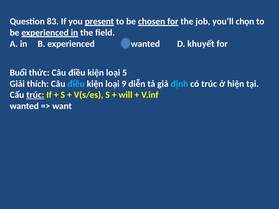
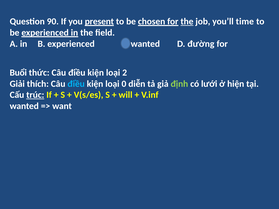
83: 83 -> 90
the at (187, 22) underline: none -> present
chọn: chọn -> time
khuyết: khuyết -> đường
5: 5 -> 2
9: 9 -> 0
định colour: light blue -> light green
có trúc: trúc -> lưới
